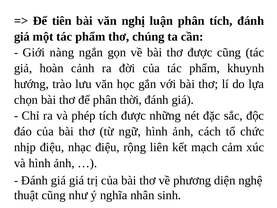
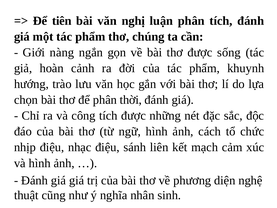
được cũng: cũng -> sống
phép: phép -> công
rộng: rộng -> sánh
